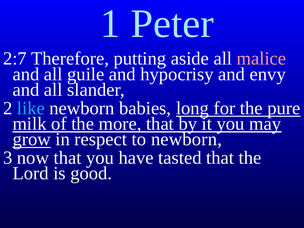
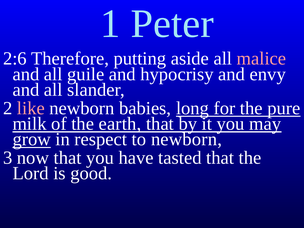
2:7: 2:7 -> 2:6
like colour: light blue -> pink
more: more -> earth
